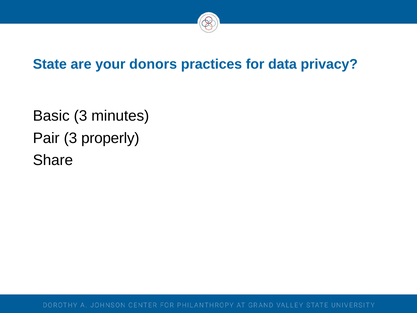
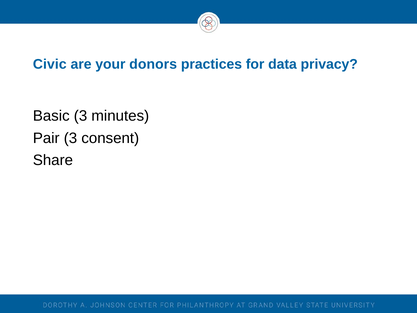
State: State -> Civic
properly: properly -> consent
